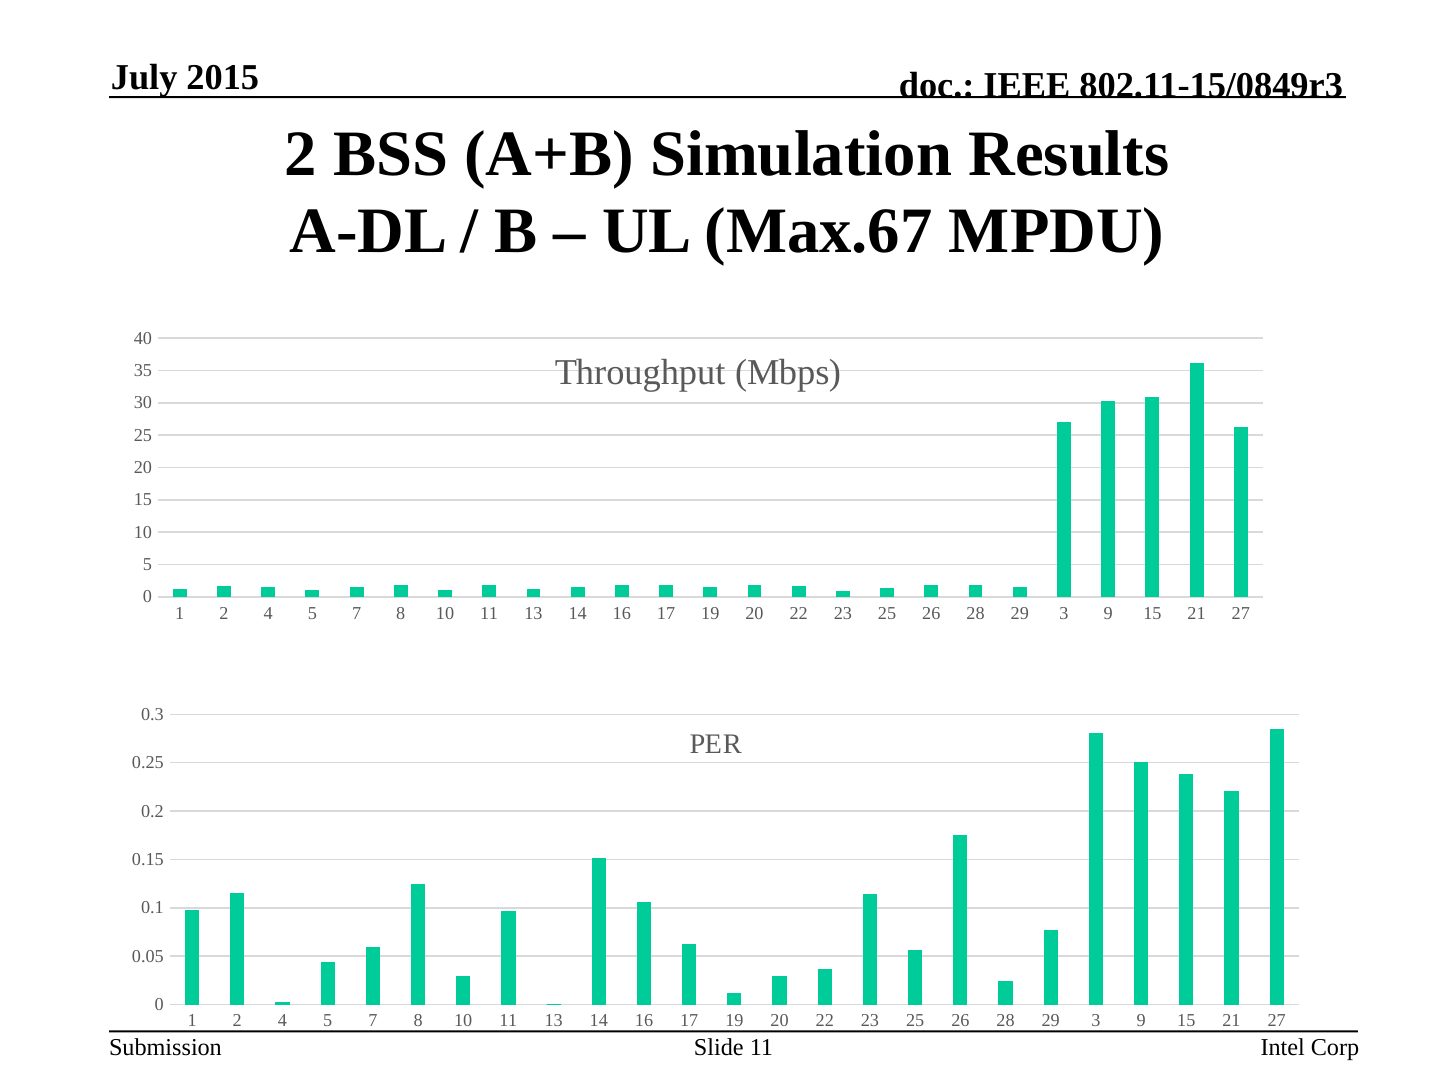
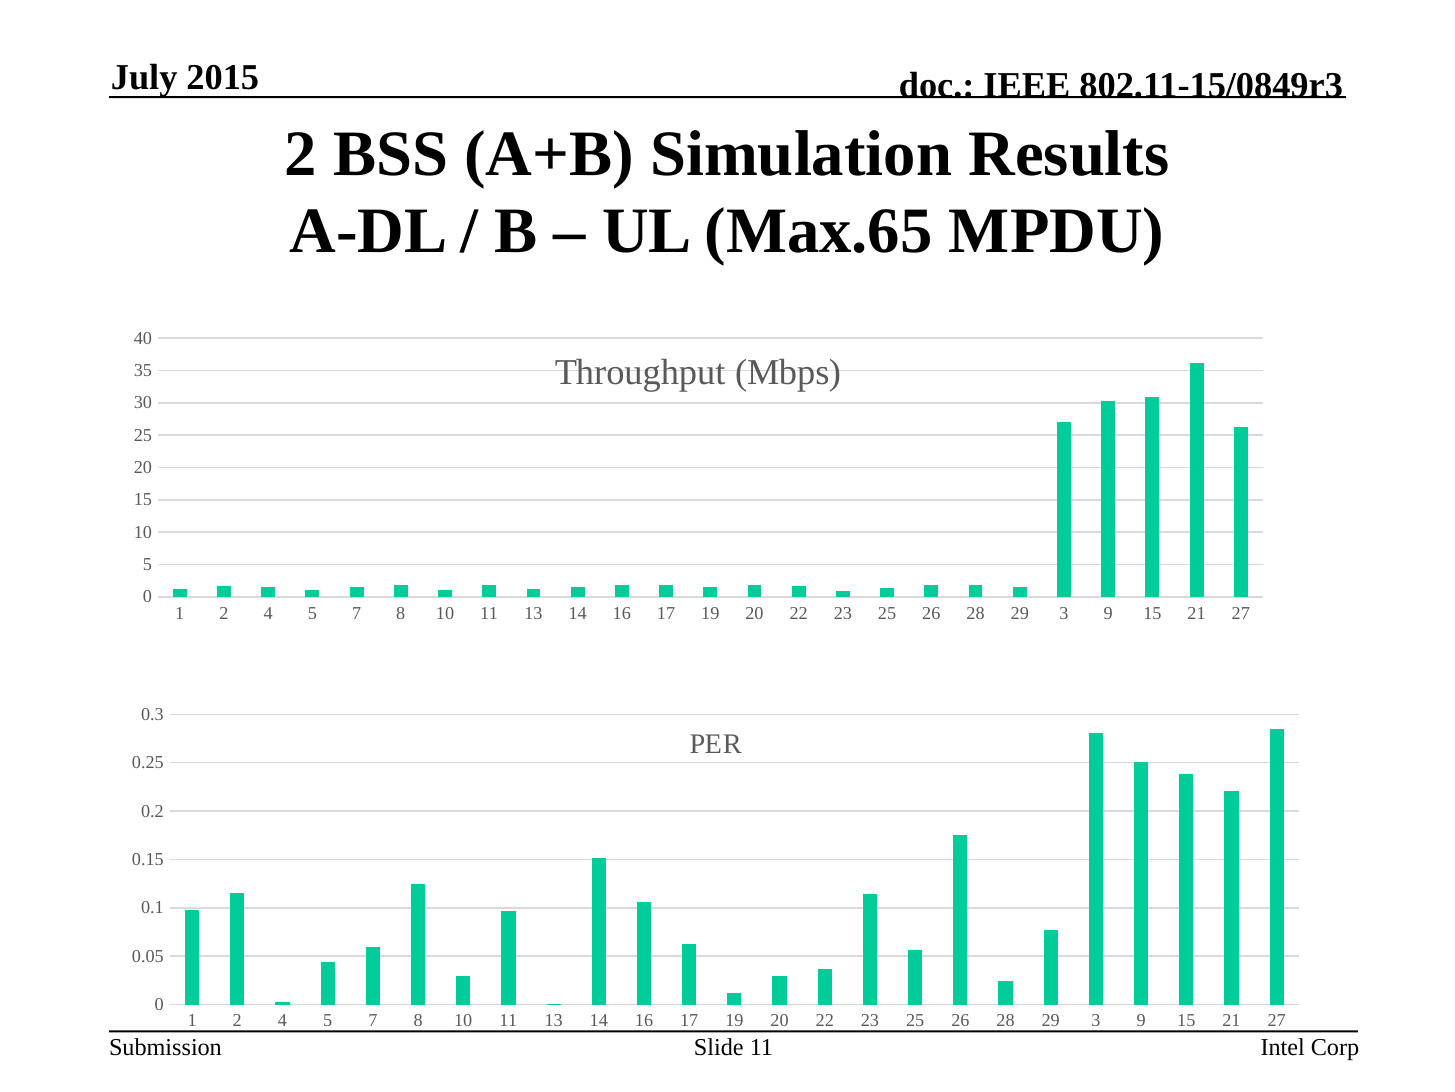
Max.67: Max.67 -> Max.65
